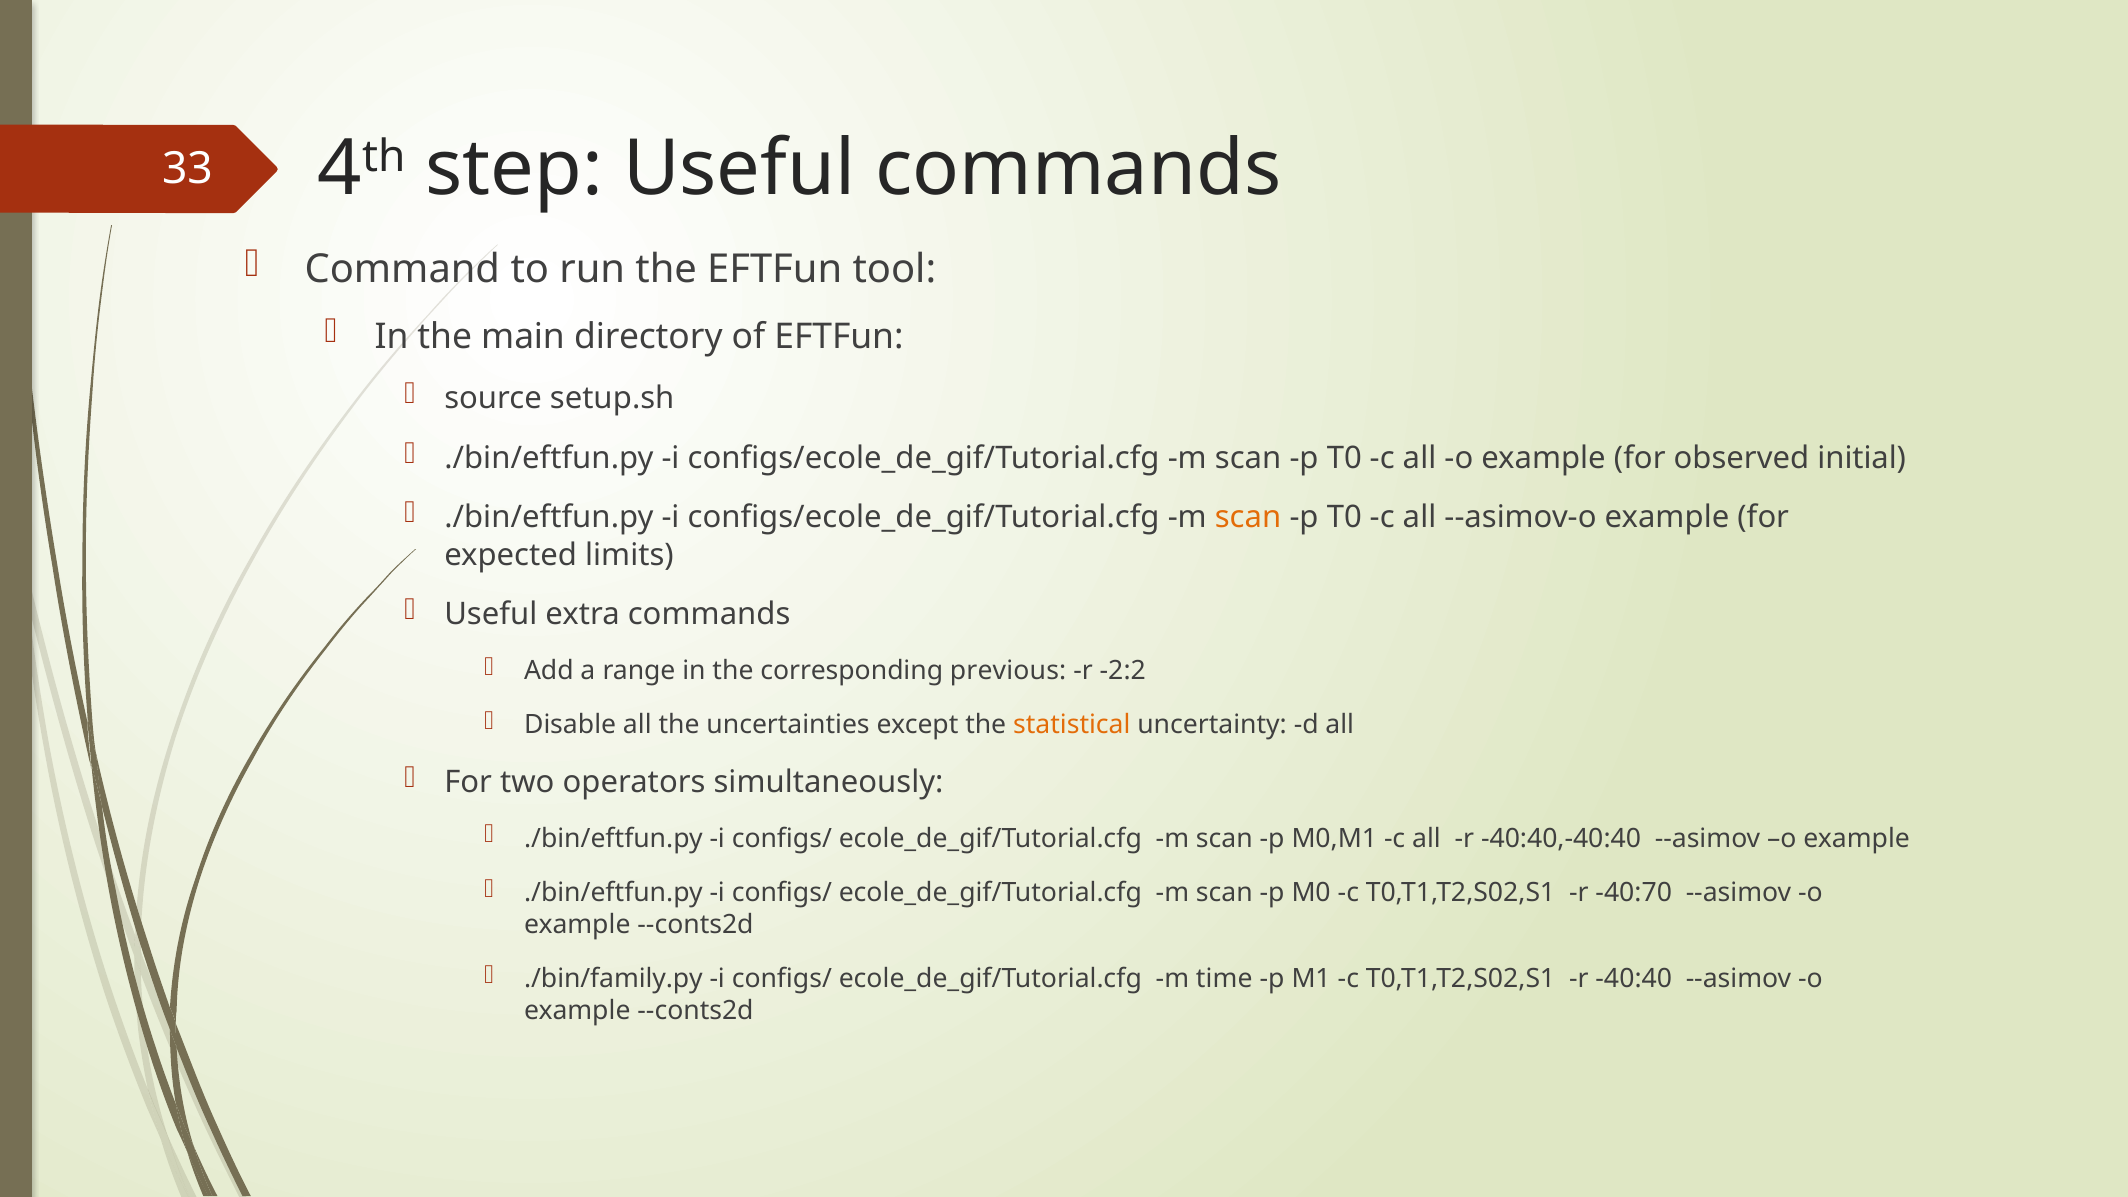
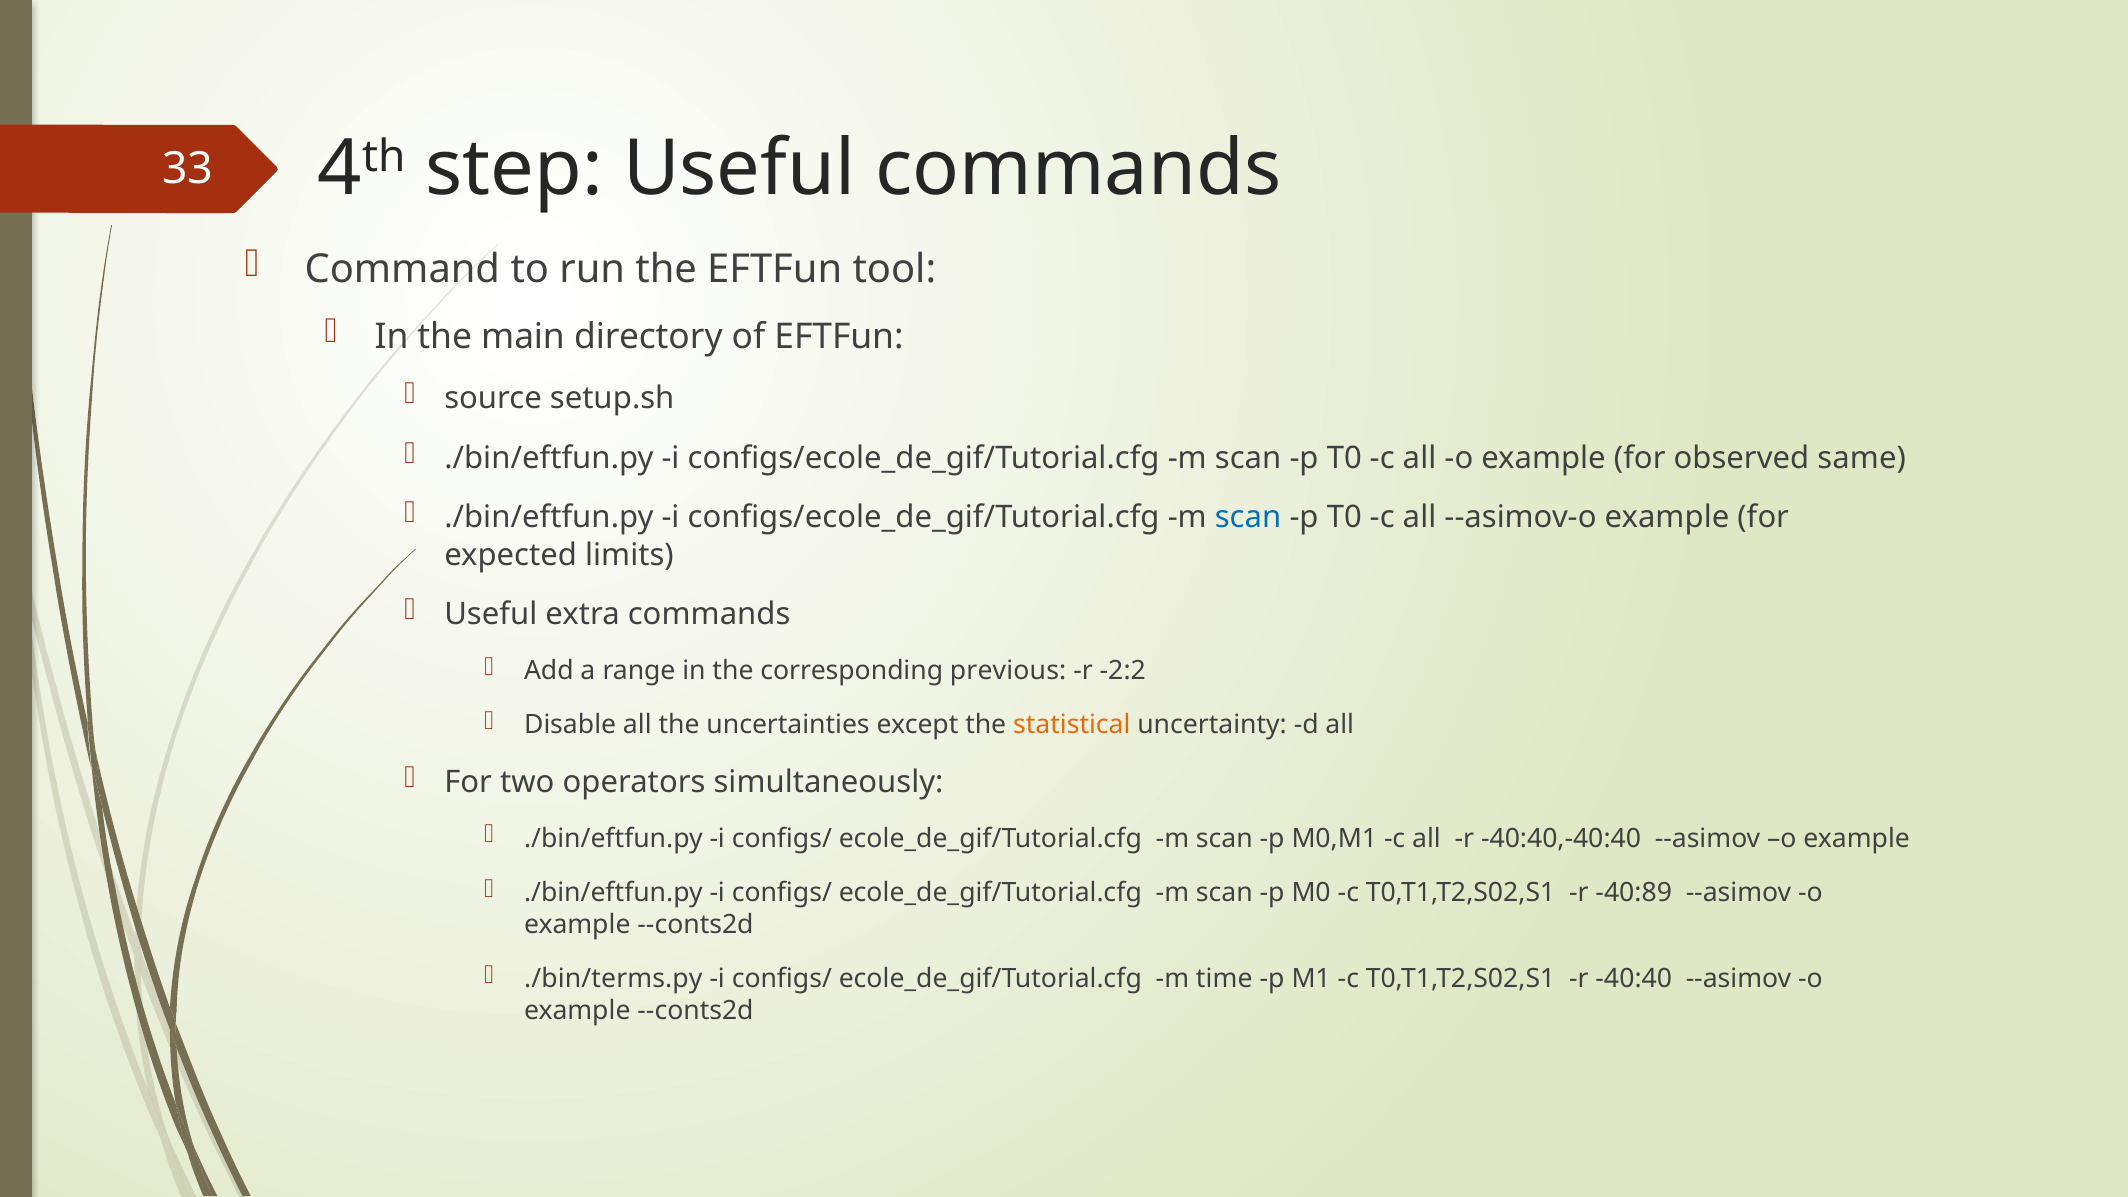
initial: initial -> same
scan at (1248, 518) colour: orange -> blue
-40:70: -40:70 -> -40:89
./bin/family.py: ./bin/family.py -> ./bin/terms.py
